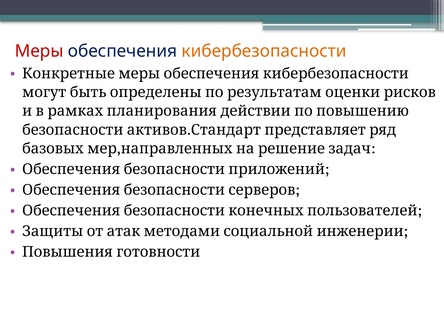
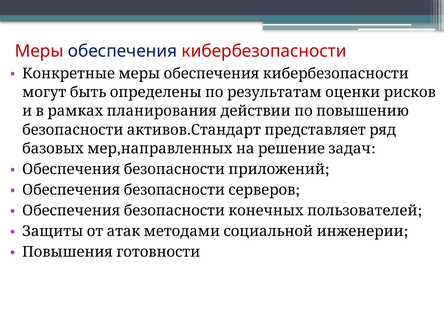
кибербезопасности colour: orange -> red
